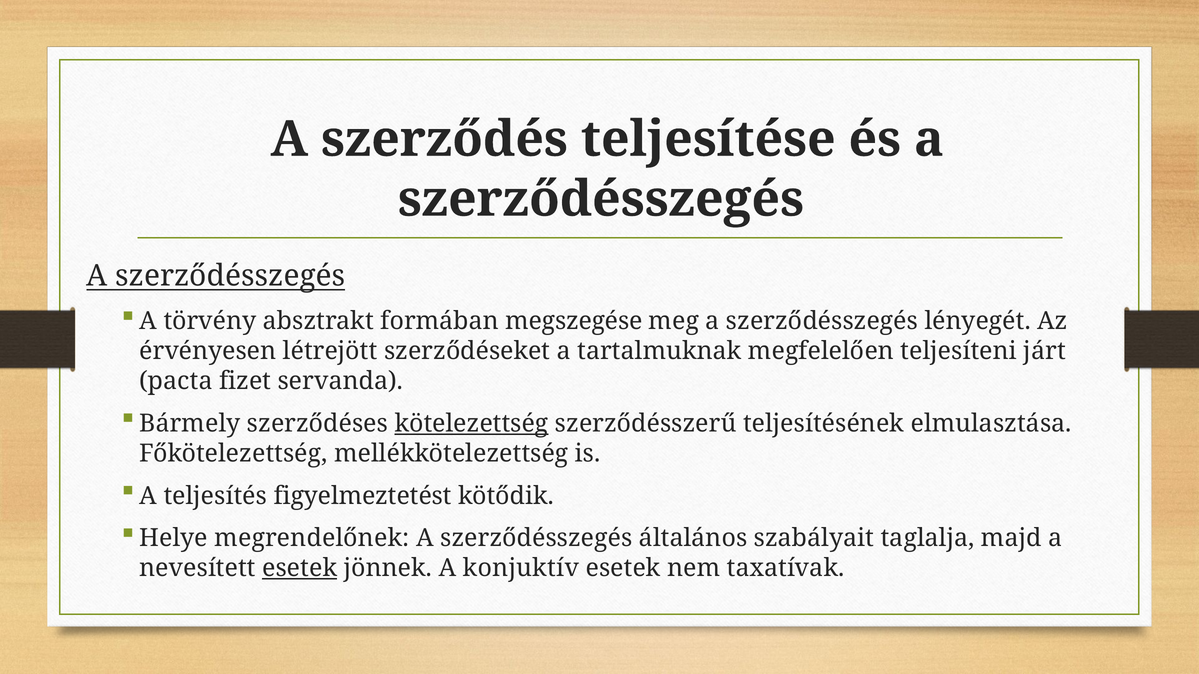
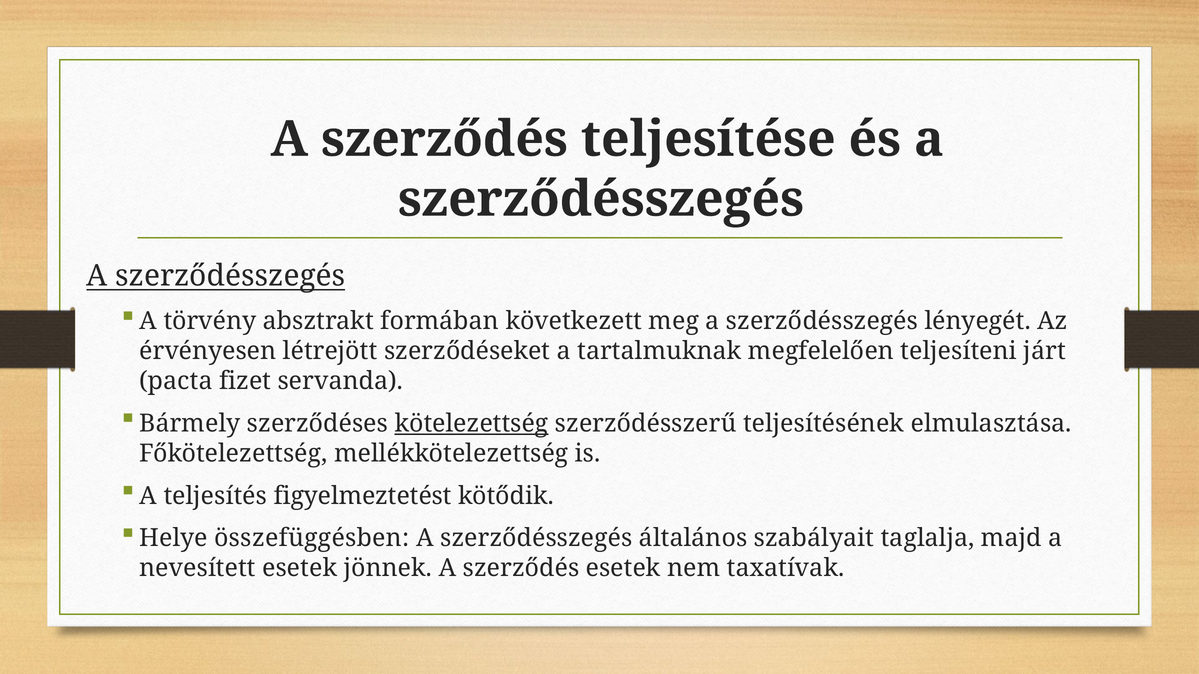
megszegése: megszegése -> következett
megrendelőnek: megrendelőnek -> összefüggésben
esetek at (300, 569) underline: present -> none
jönnek A konjuktív: konjuktív -> szerződés
